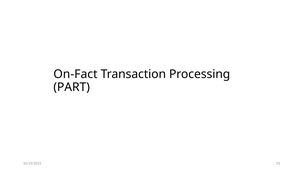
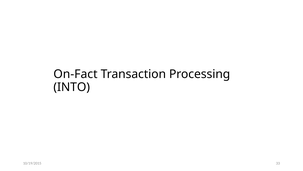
PART: PART -> INTO
